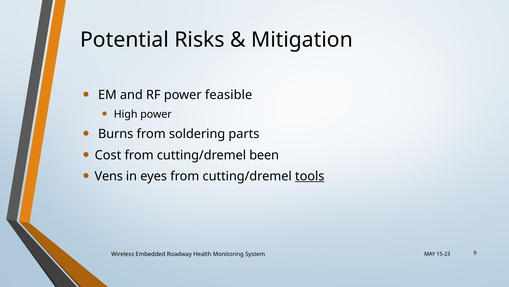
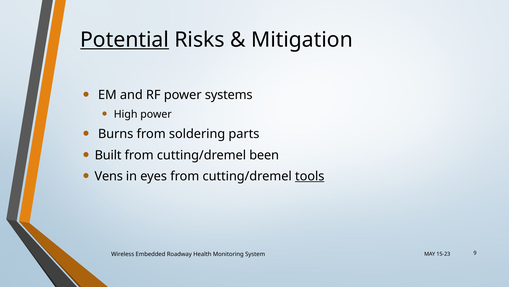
Potential underline: none -> present
feasible: feasible -> systems
Cost: Cost -> Built
